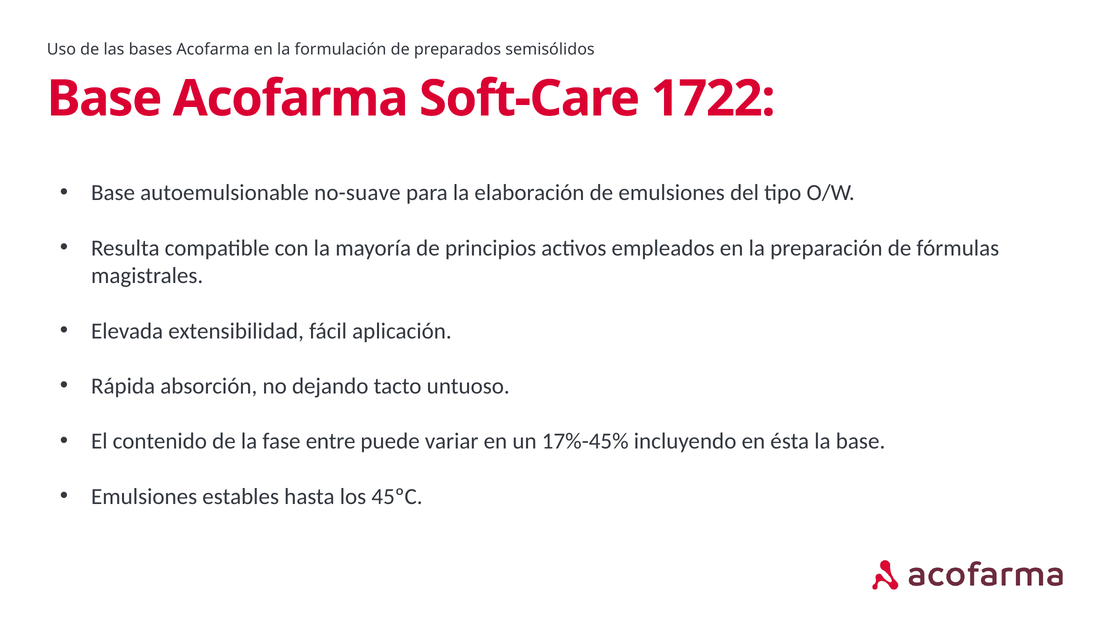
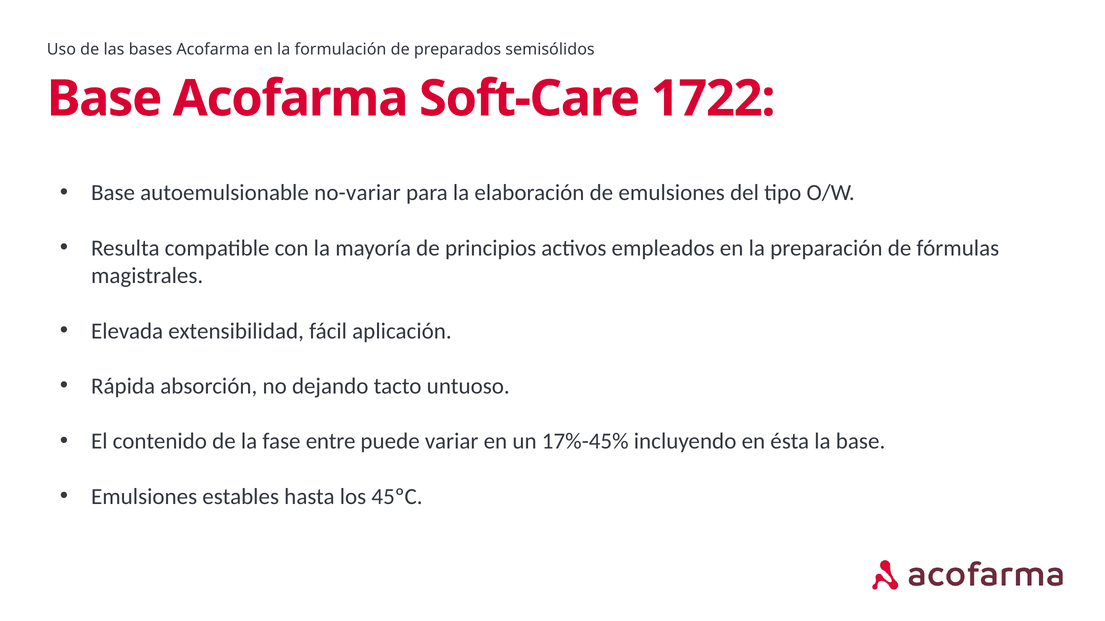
no-suave: no-suave -> no-variar
